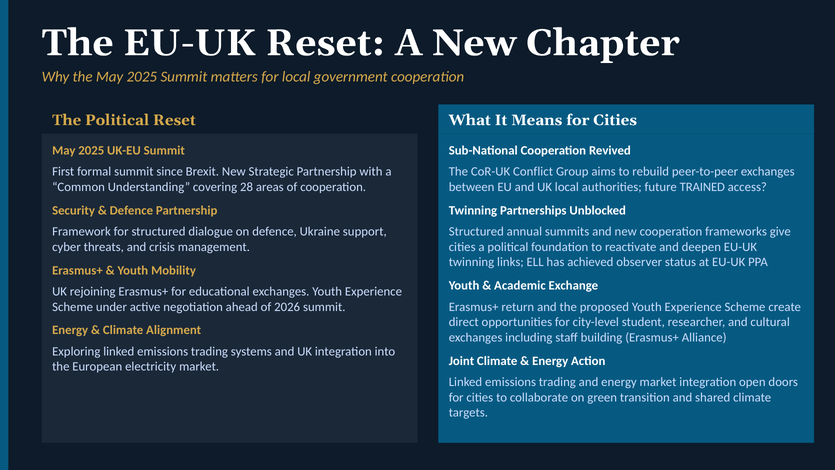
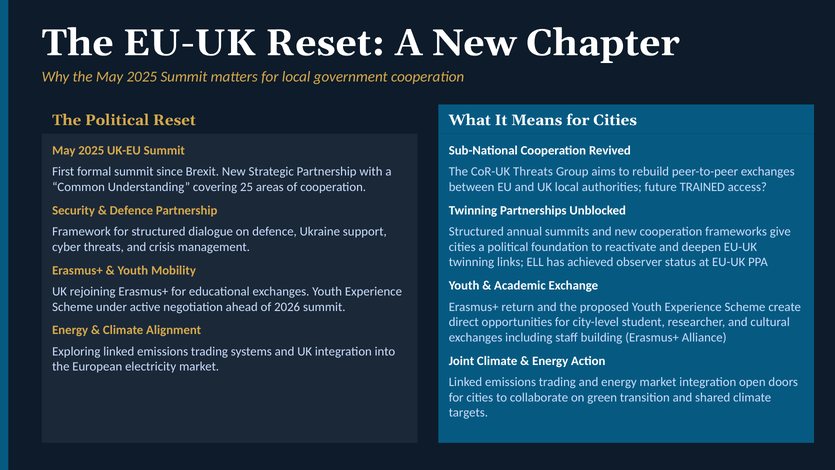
CoR-UK Conflict: Conflict -> Threats
28: 28 -> 25
